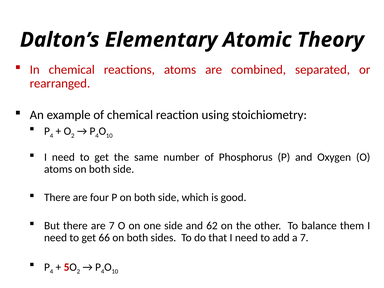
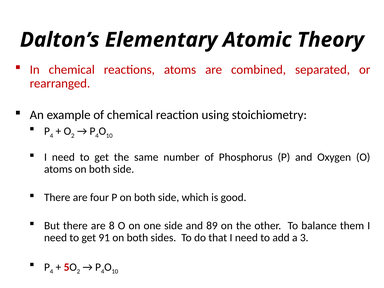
are 7: 7 -> 8
62: 62 -> 89
66: 66 -> 91
a 7: 7 -> 3
